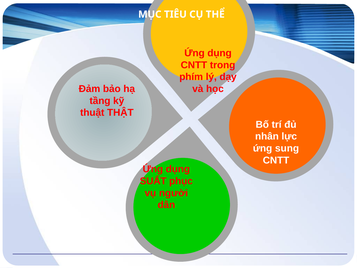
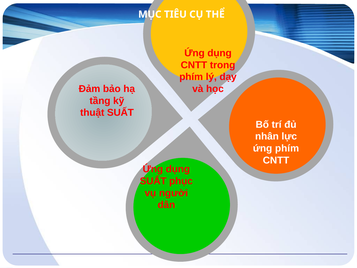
thuật THẬT: THẬT -> SUẤT
ứng sung: sung -> phím
